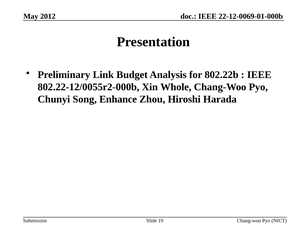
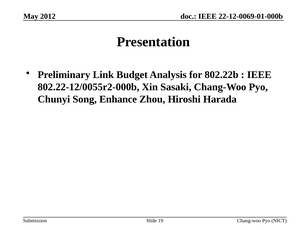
Whole: Whole -> Sasaki
